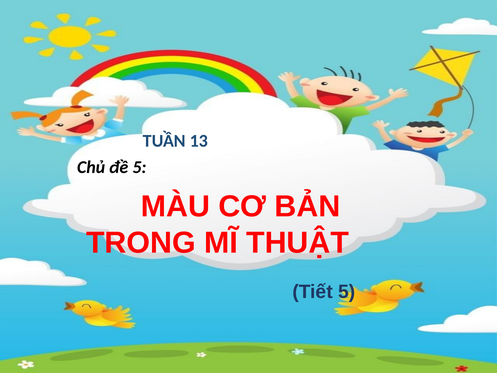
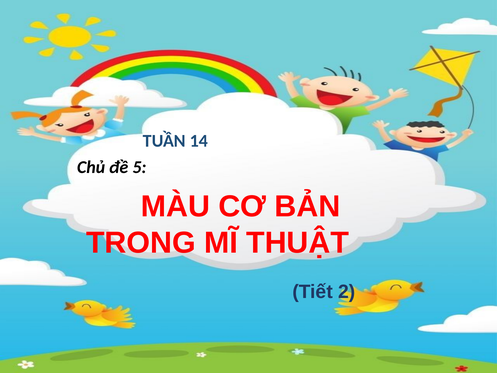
13: 13 -> 14
Tiết 5: 5 -> 2
